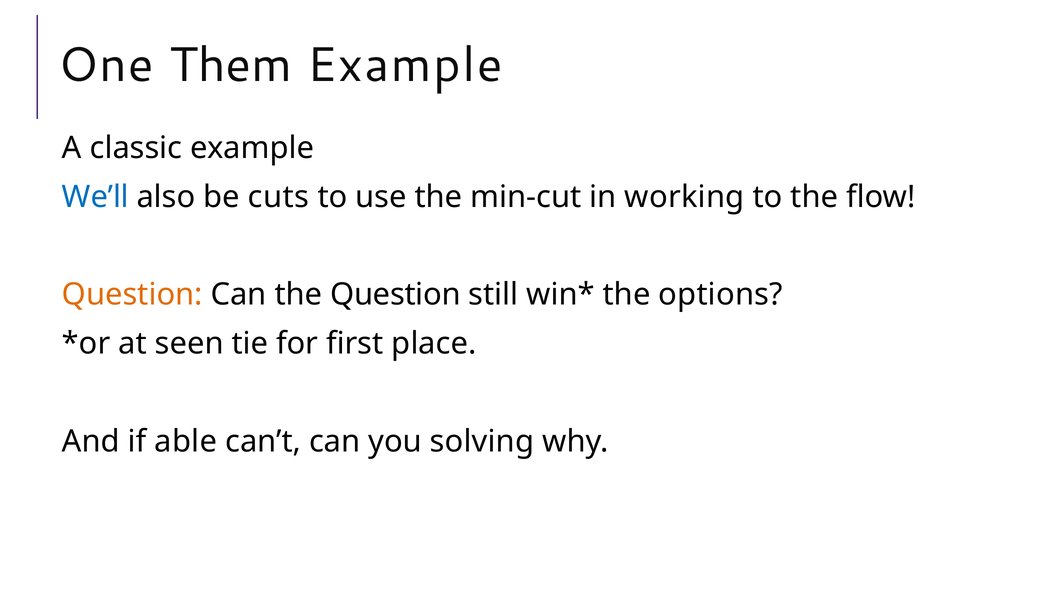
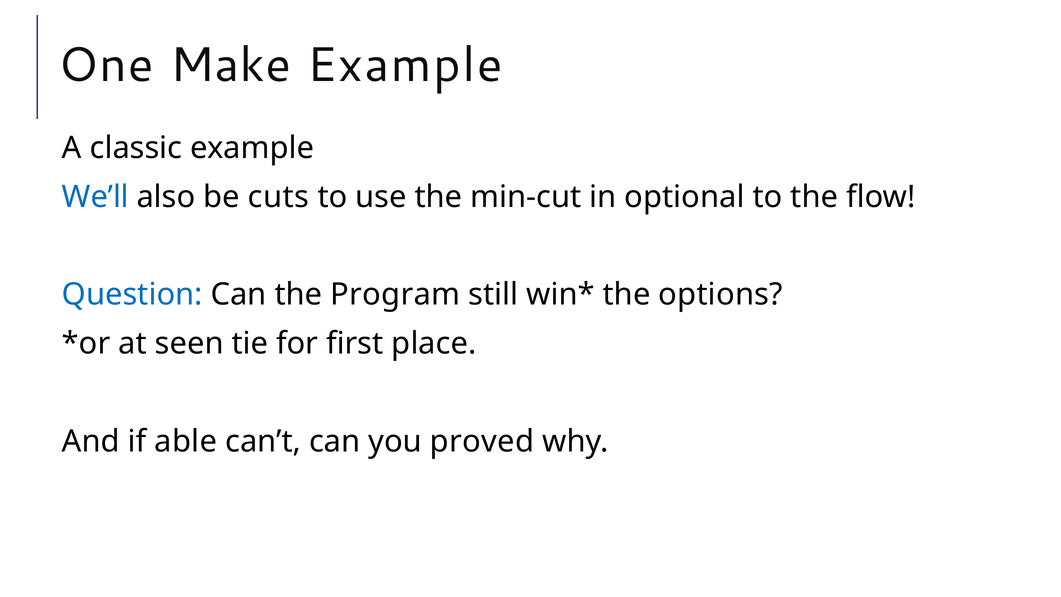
Them: Them -> Make
working: working -> optional
Question at (132, 295) colour: orange -> blue
the Question: Question -> Program
solving: solving -> proved
